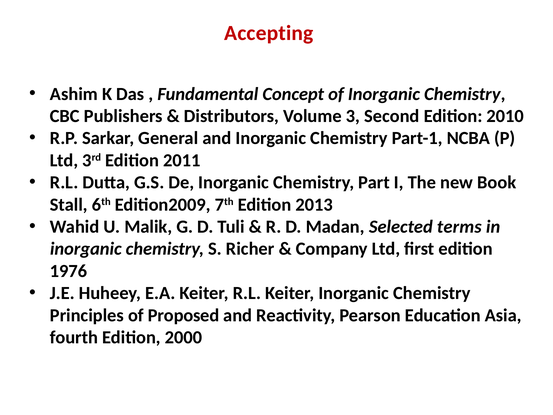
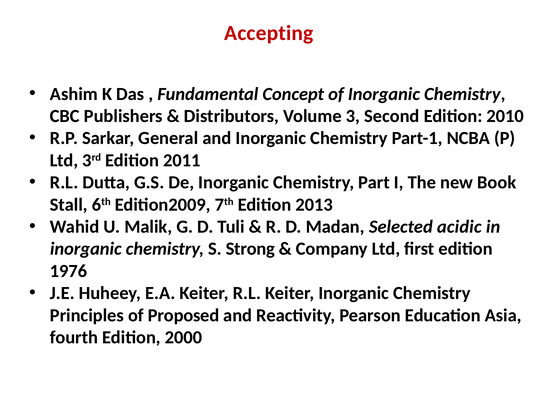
terms: terms -> acidic
Richer: Richer -> Strong
